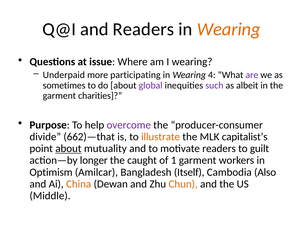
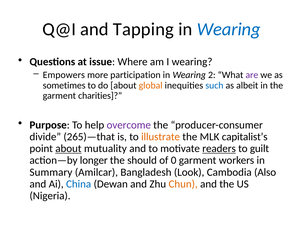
and Readers: Readers -> Tapping
Wearing at (229, 29) colour: orange -> blue
Underpaid: Underpaid -> Empowers
participating: participating -> participation
4: 4 -> 2
global colour: purple -> orange
such colour: purple -> blue
662)—that: 662)—that -> 265)—that
readers at (219, 149) underline: none -> present
caught: caught -> should
1: 1 -> 0
Optimism: Optimism -> Summary
Itself: Itself -> Look
China colour: orange -> blue
Middle: Middle -> Nigeria
